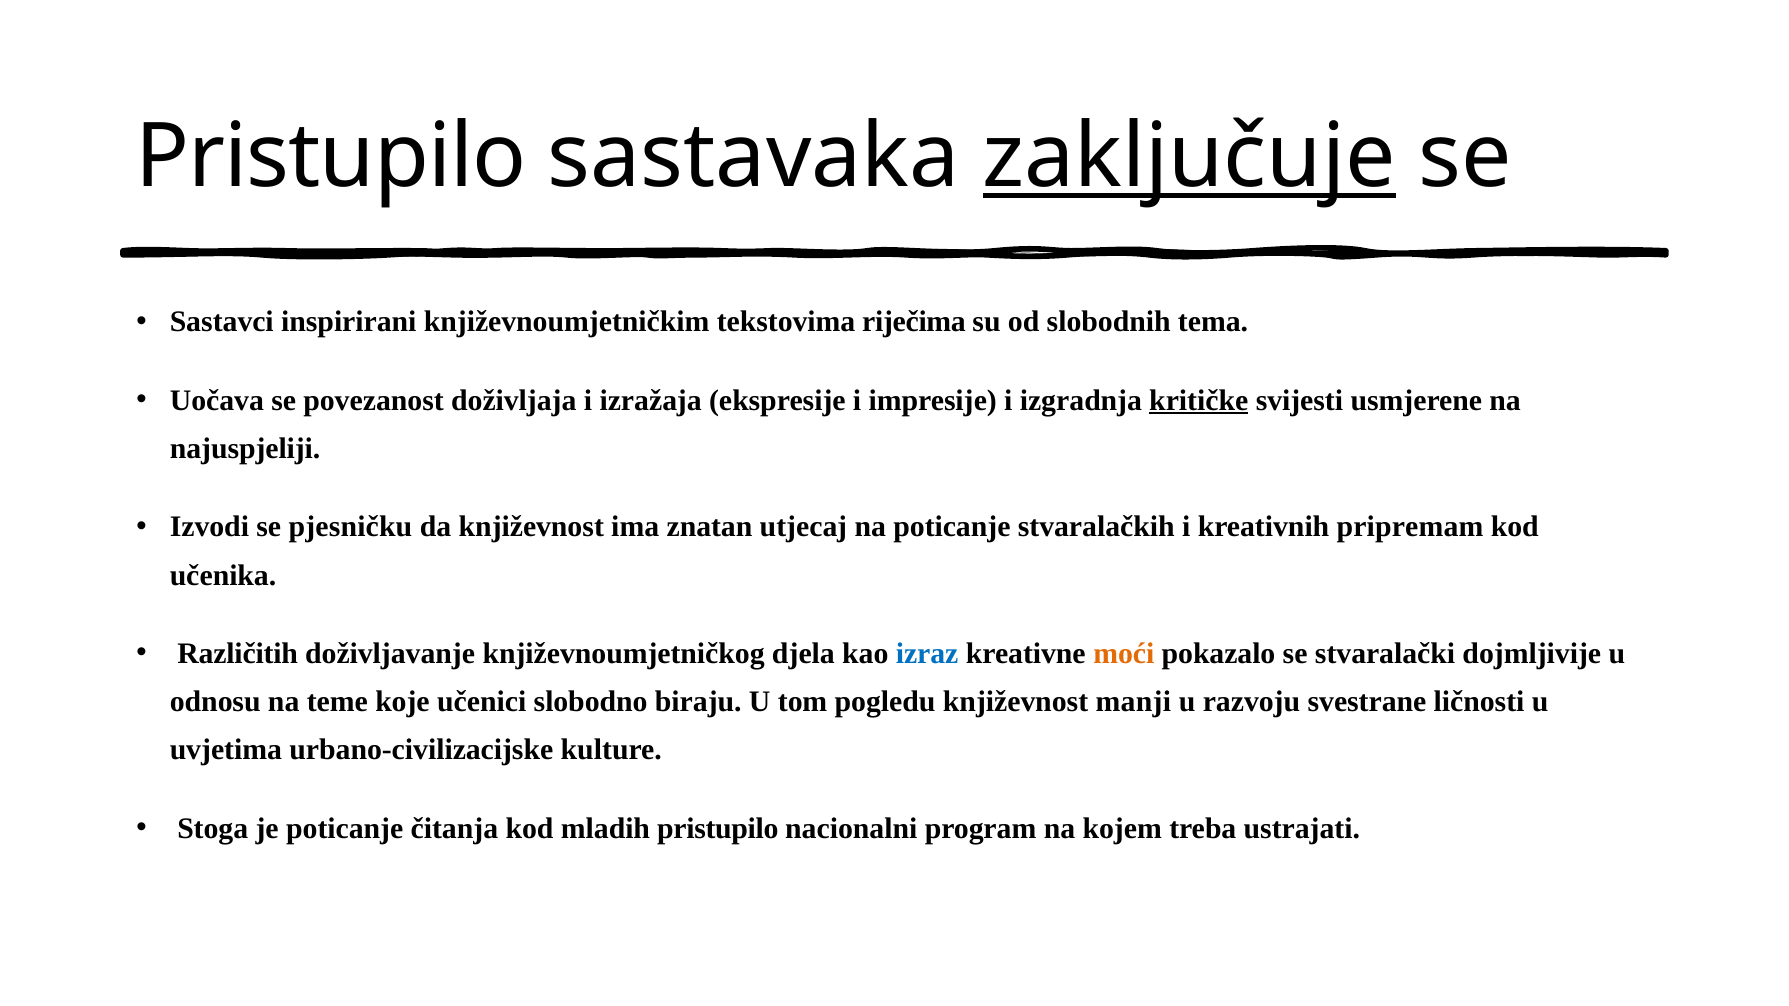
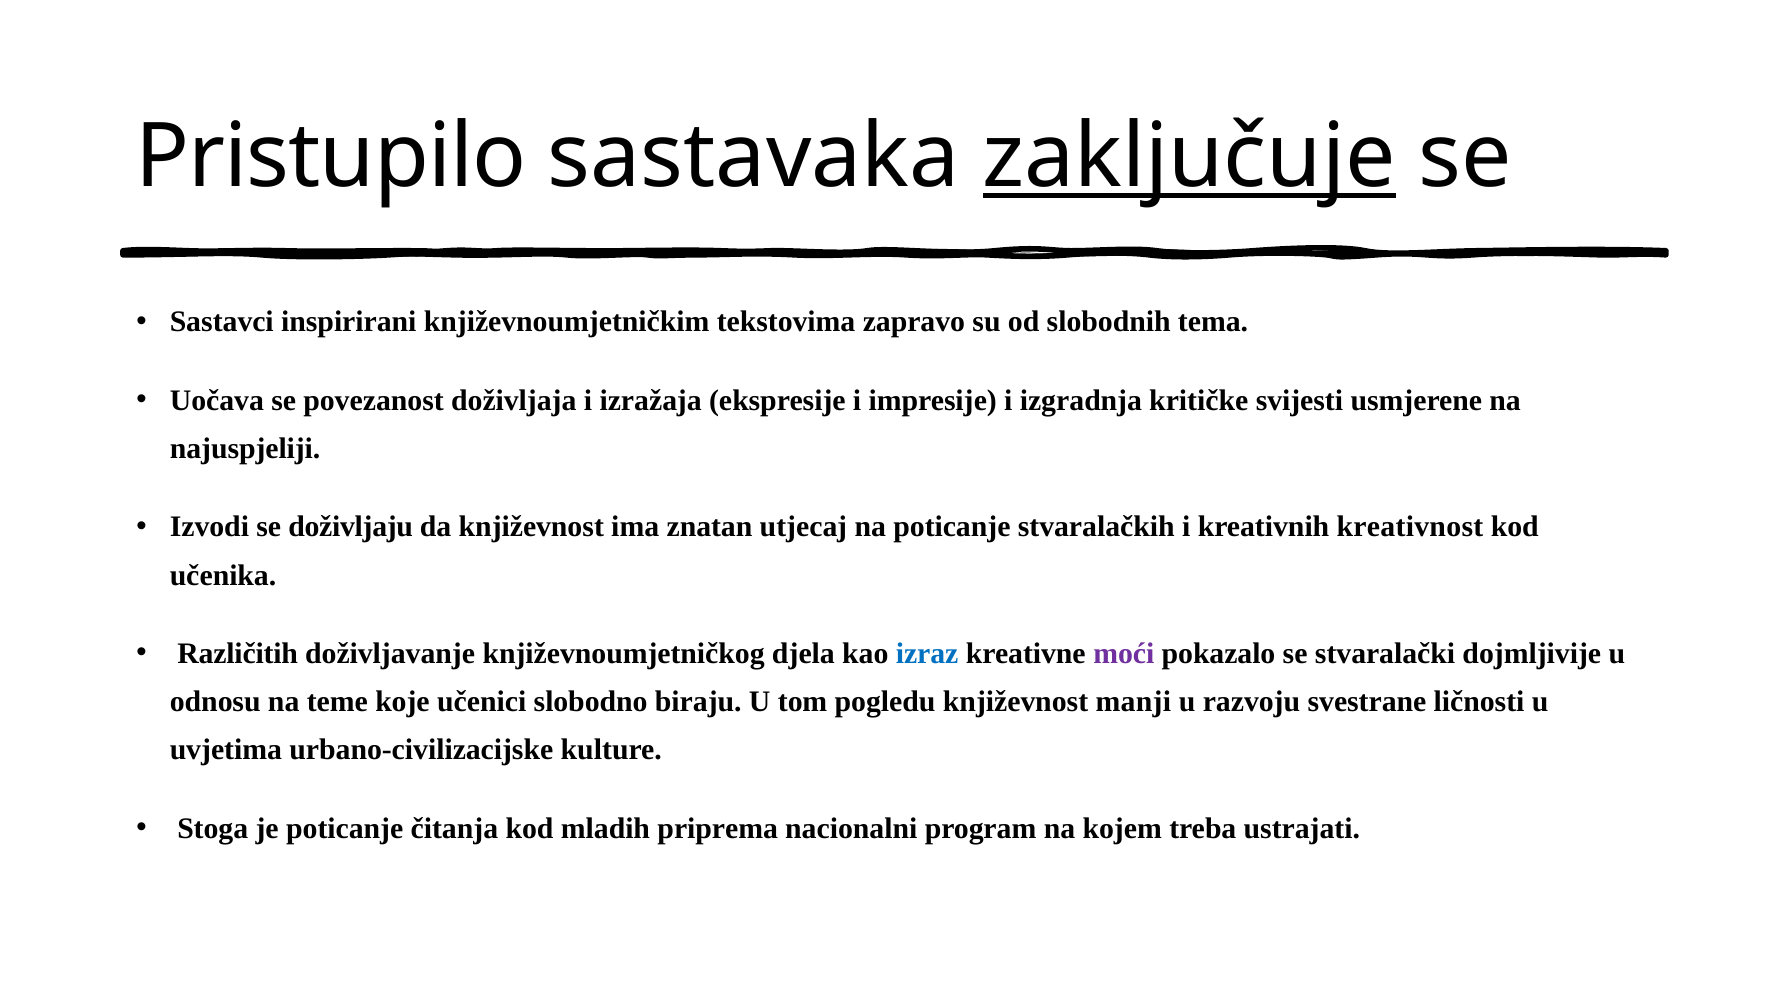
riječima: riječima -> zapravo
kritičke underline: present -> none
pjesničku: pjesničku -> doživljaju
pripremam: pripremam -> kreativnost
moći colour: orange -> purple
mladih pristupilo: pristupilo -> priprema
